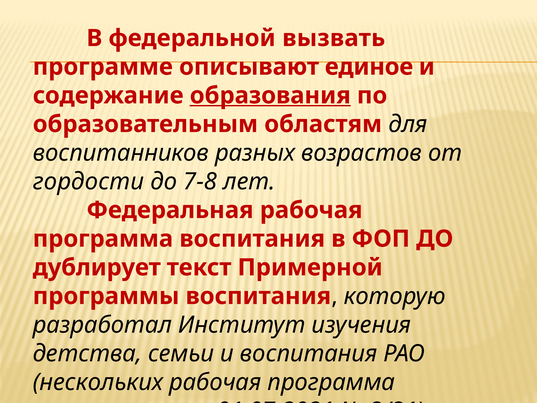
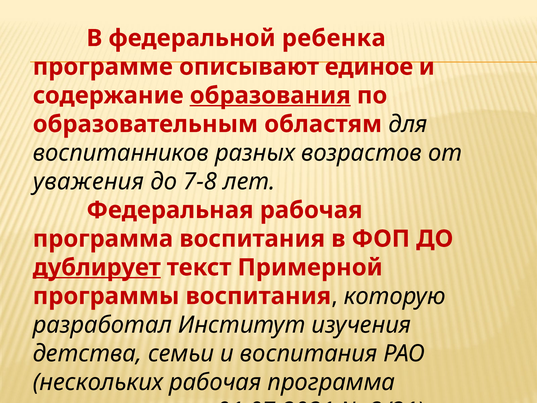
вызвать: вызвать -> ребенка
гордости: гордости -> уважения
дублирует underline: none -> present
